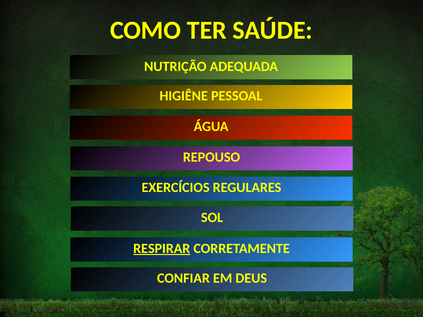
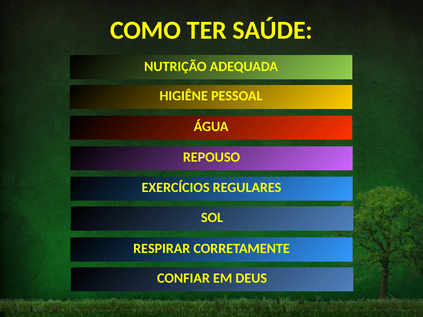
RESPIRAR underline: present -> none
